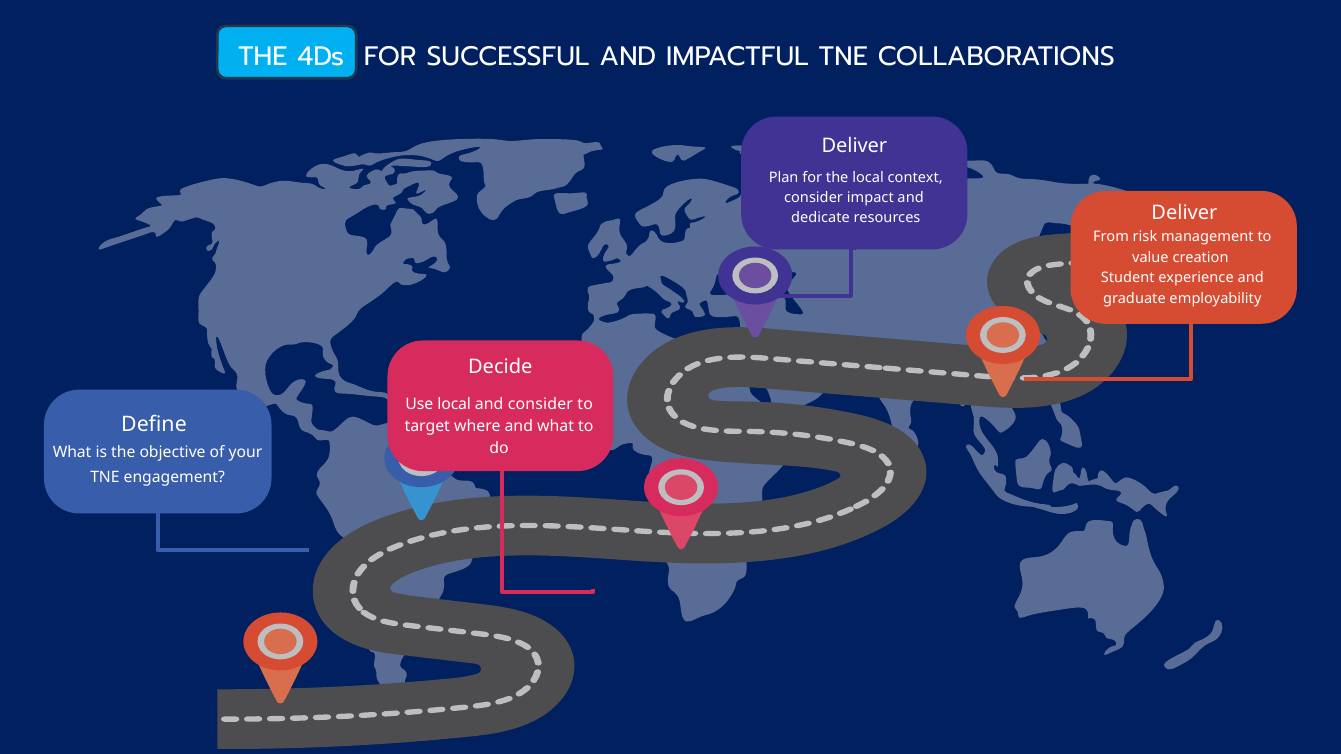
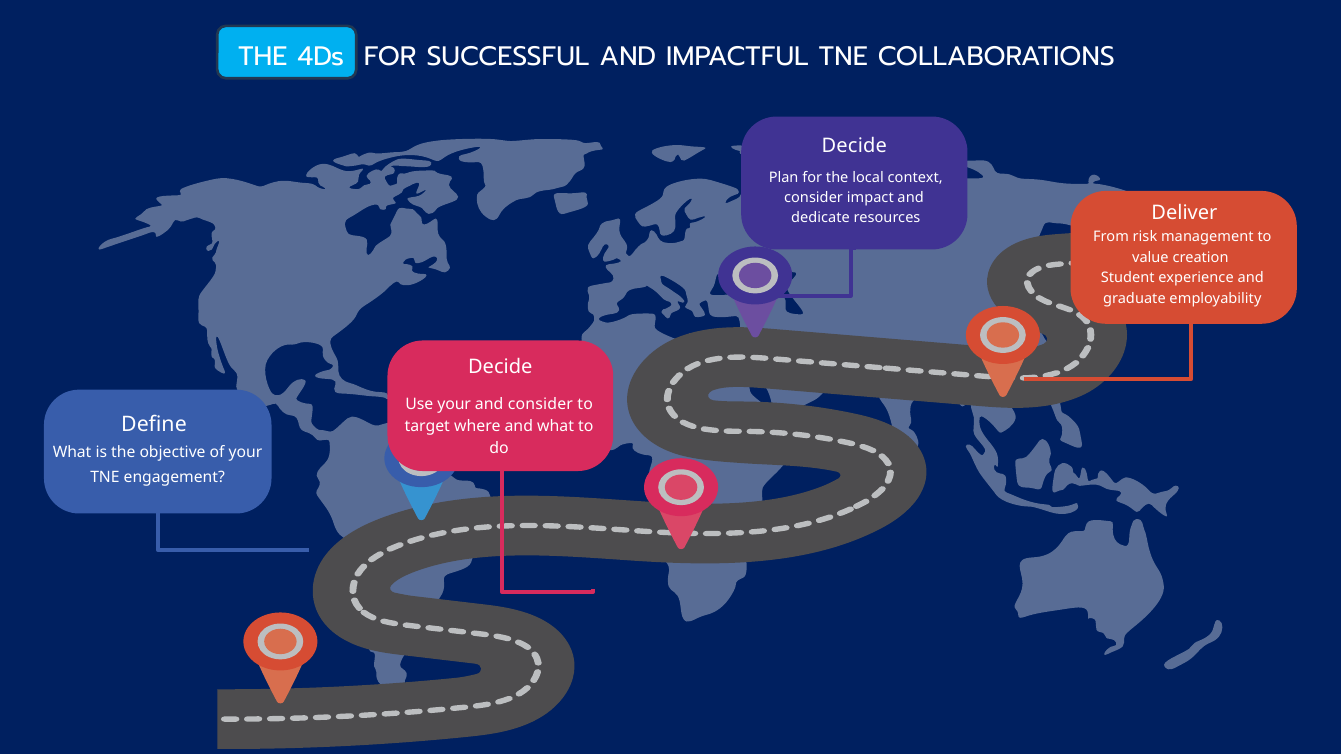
Deliver at (854, 146): Deliver -> Decide
Use local: local -> your
